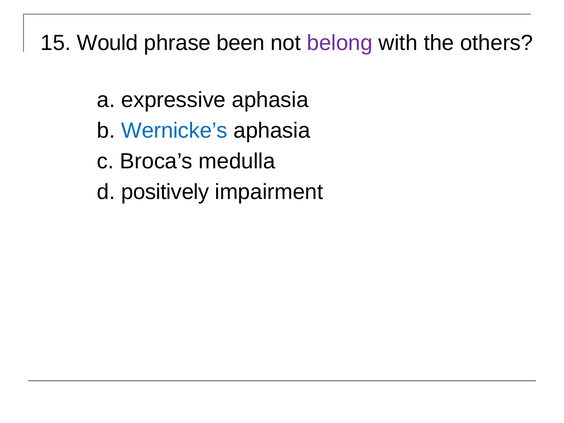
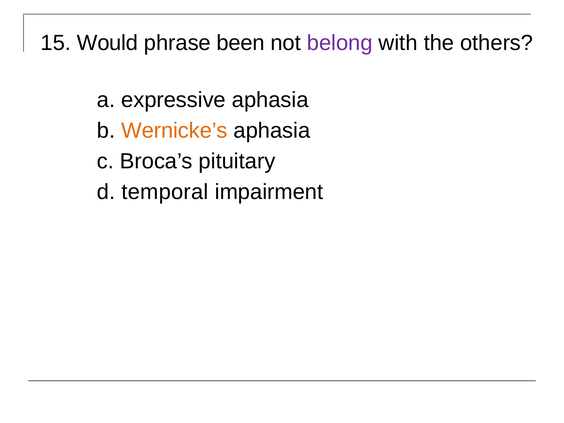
Wernicke’s colour: blue -> orange
medulla: medulla -> pituitary
positively: positively -> temporal
